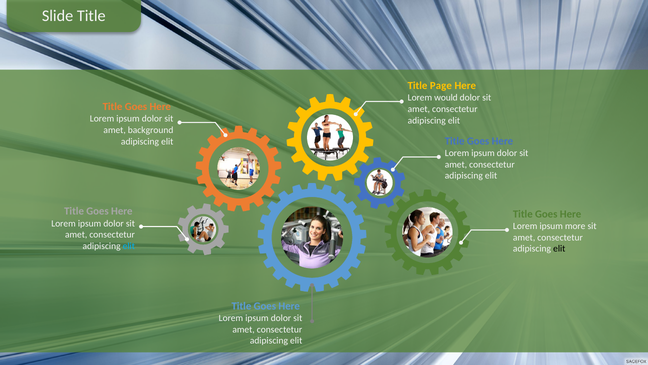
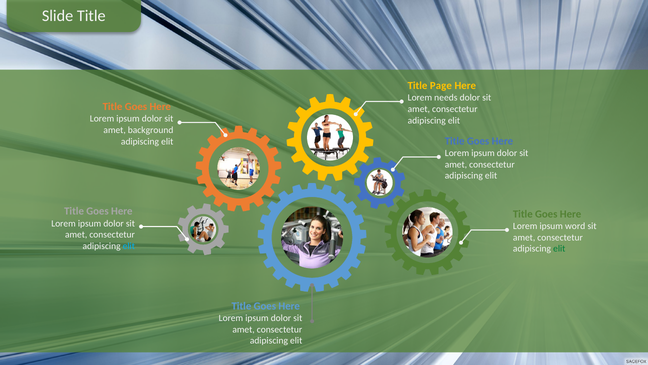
would: would -> needs
more: more -> word
elit at (559, 249) colour: black -> green
